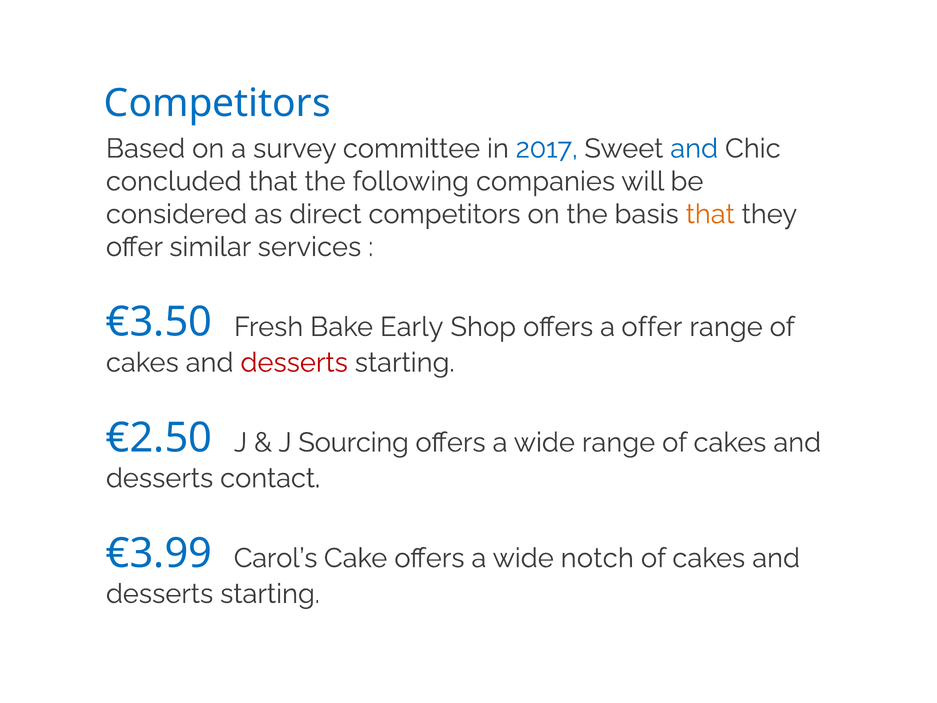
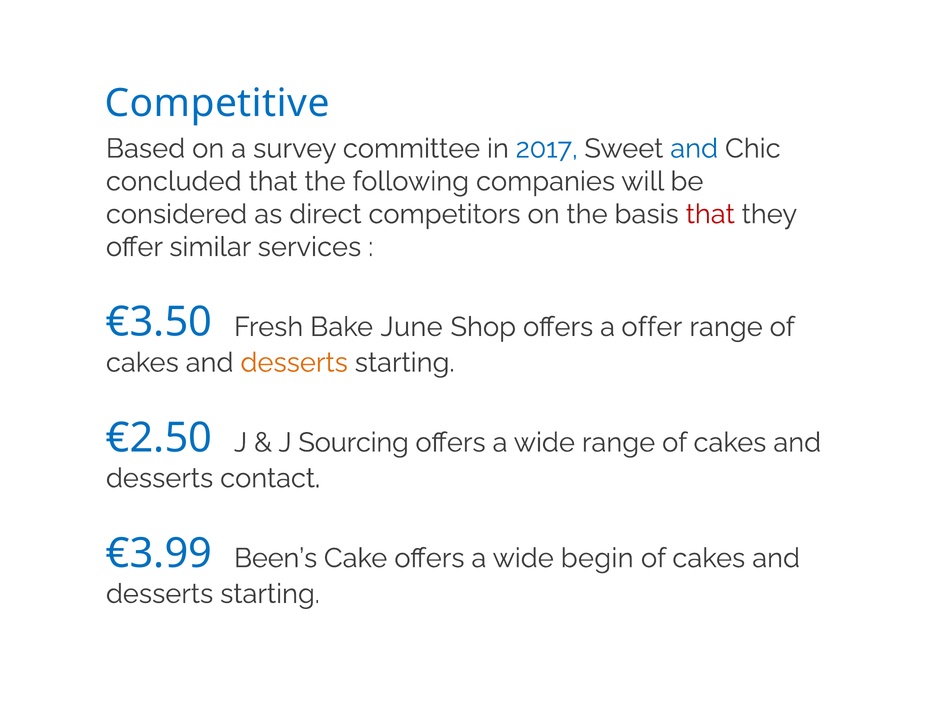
Competitors at (217, 103): Competitors -> Competitive
that at (710, 214) colour: orange -> red
Early: Early -> June
desserts at (294, 362) colour: red -> orange
Carol’s: Carol’s -> Been’s
notch: notch -> begin
